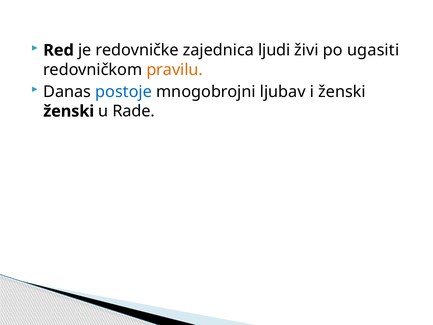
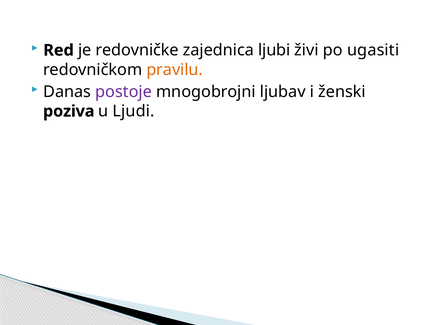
ljudi: ljudi -> ljubi
postoje colour: blue -> purple
ženski at (69, 111): ženski -> poziva
Rade: Rade -> Ljudi
